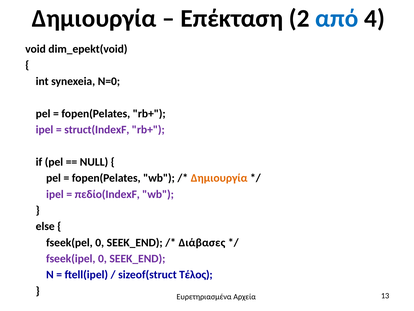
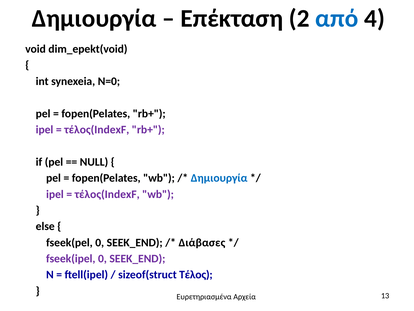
struct(IndexF at (97, 129): struct(IndexF -> τέλος(IndexF
Δημιουργία at (219, 178) colour: orange -> blue
πεδίο(IndexF at (107, 194): πεδίο(IndexF -> τέλος(IndexF
